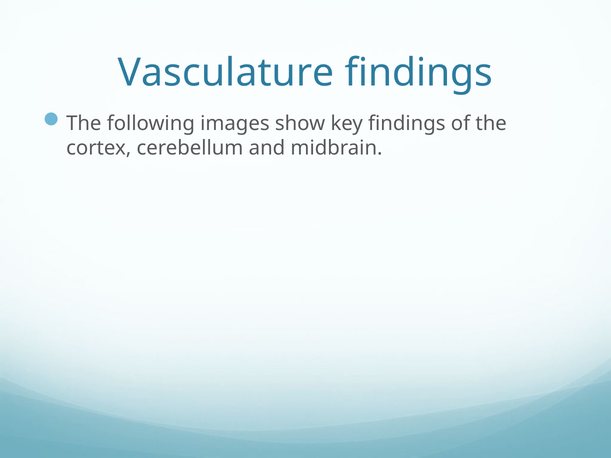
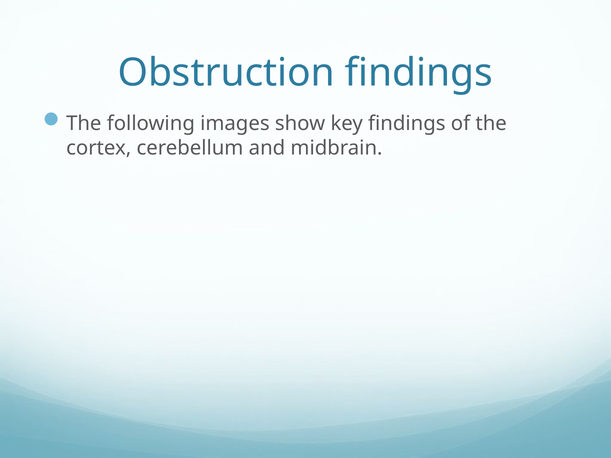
Vasculature: Vasculature -> Obstruction
